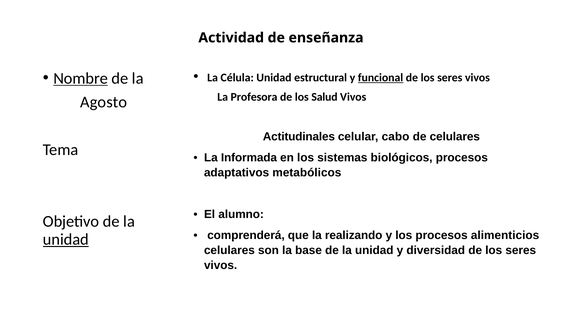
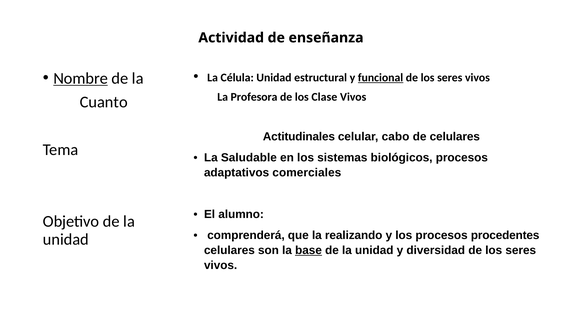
Salud: Salud -> Clase
Agosto: Agosto -> Cuanto
Informada: Informada -> Saludable
metabólicos: metabólicos -> comerciales
alimenticios: alimenticios -> procedentes
unidad at (66, 240) underline: present -> none
base underline: none -> present
